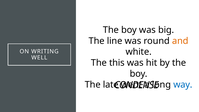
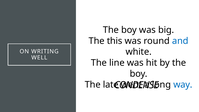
line: line -> this
and colour: orange -> blue
this: this -> line
